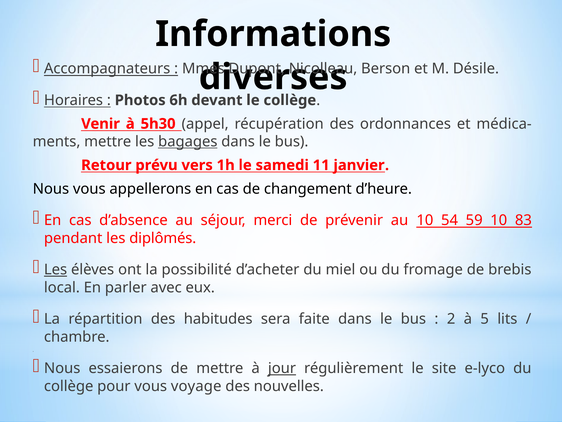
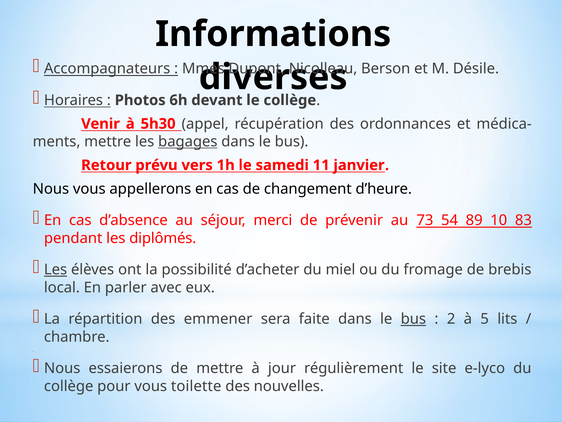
au 10: 10 -> 73
59: 59 -> 89
habitudes: habitudes -> emmener
bus at (413, 319) underline: none -> present
jour underline: present -> none
voyage: voyage -> toilette
